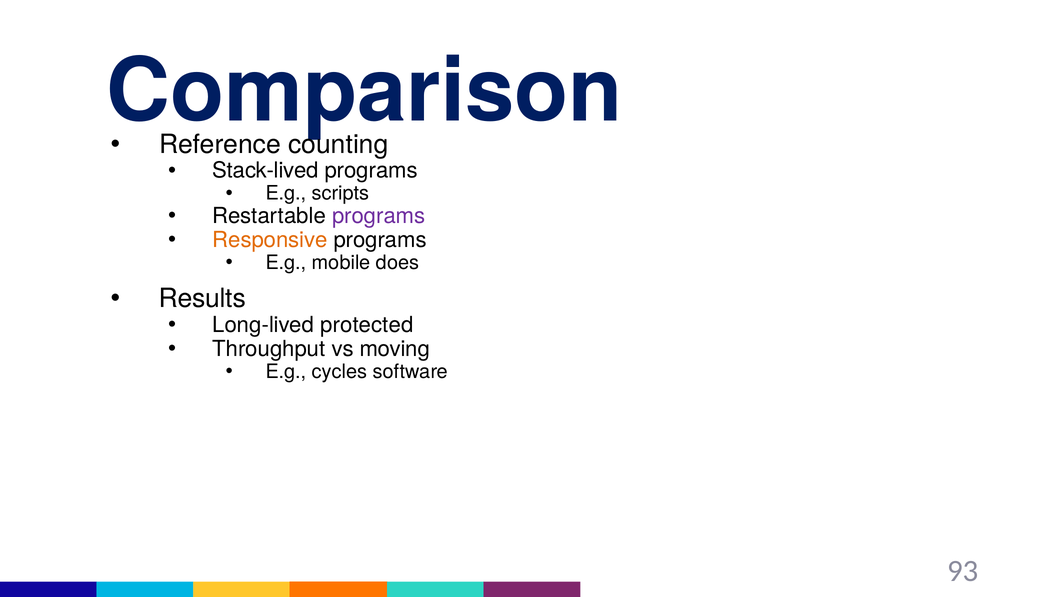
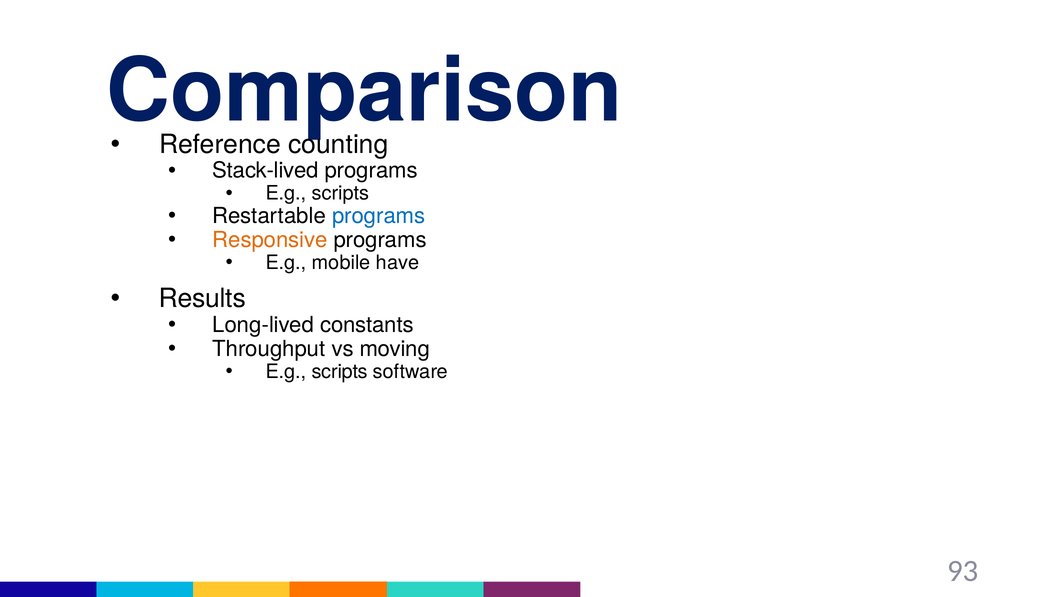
programs at (379, 216) colour: purple -> blue
does: does -> have
protected: protected -> constants
cycles at (340, 372): cycles -> scripts
